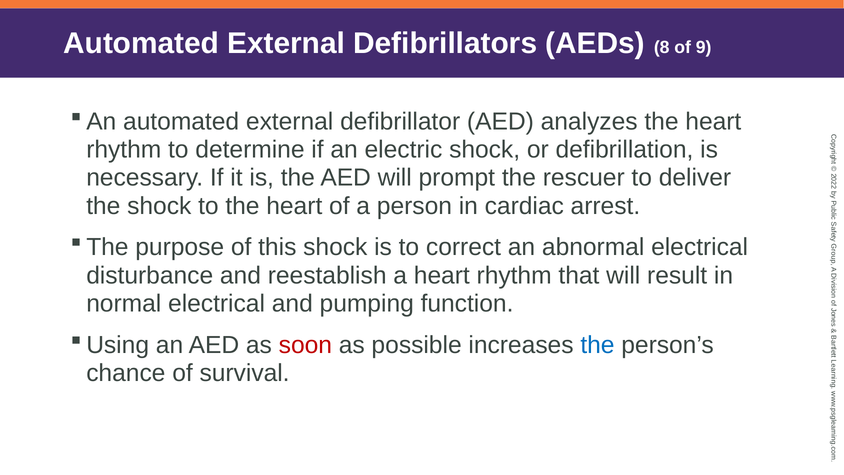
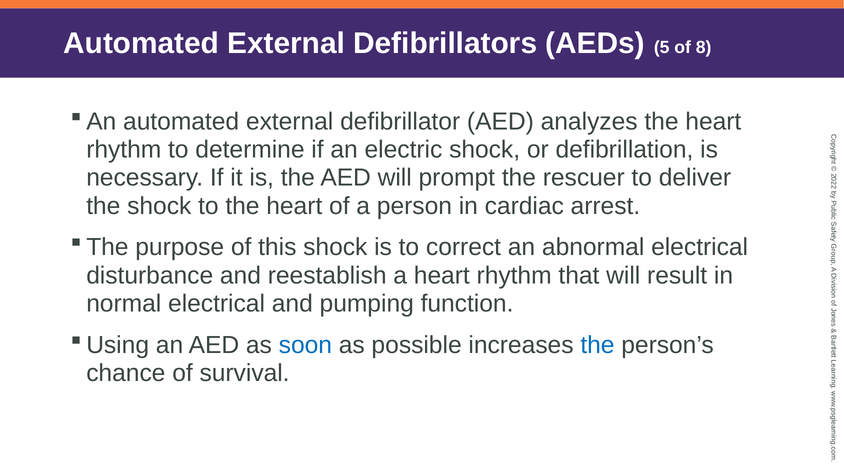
8: 8 -> 5
9: 9 -> 8
soon colour: red -> blue
